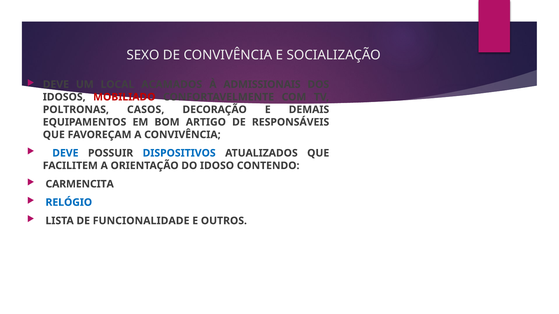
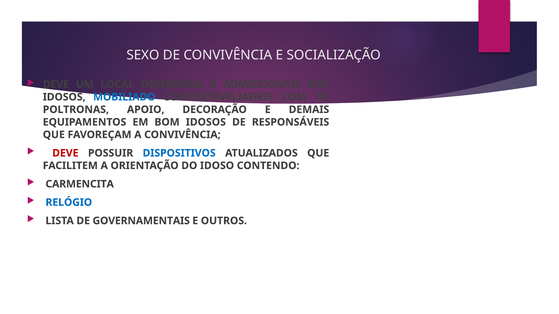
ACAMADOS: ACAMADOS -> DETERMINA
MOBILIADO colour: red -> blue
CASOS: CASOS -> APOIO
BOM ARTIGO: ARTIGO -> IDOSOS
DEVE at (65, 153) colour: blue -> red
FUNCIONALIDADE: FUNCIONALIDADE -> GOVERNAMENTAIS
